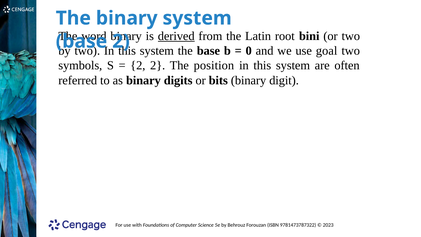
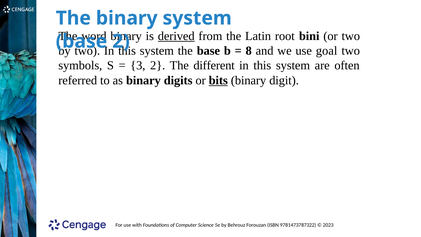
0: 0 -> 8
2 at (138, 66): 2 -> 3
position: position -> different
bits underline: none -> present
